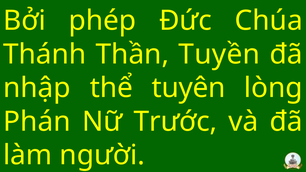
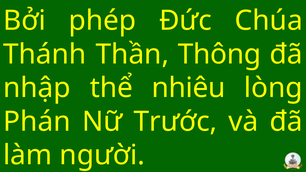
Tuyền: Tuyền -> Thông
tuyên: tuyên -> nhiêu
